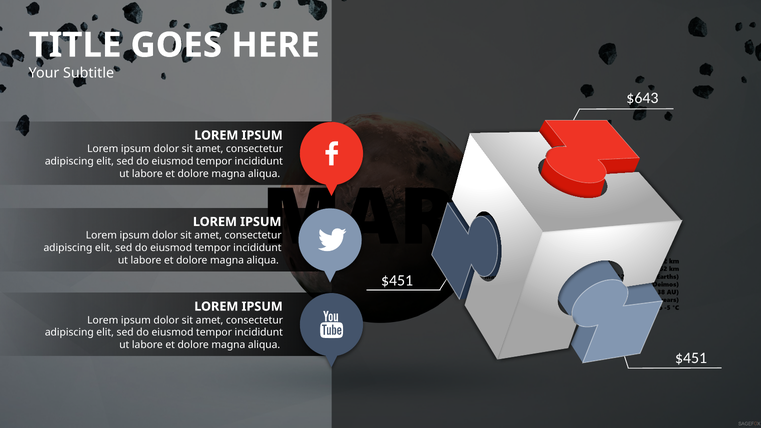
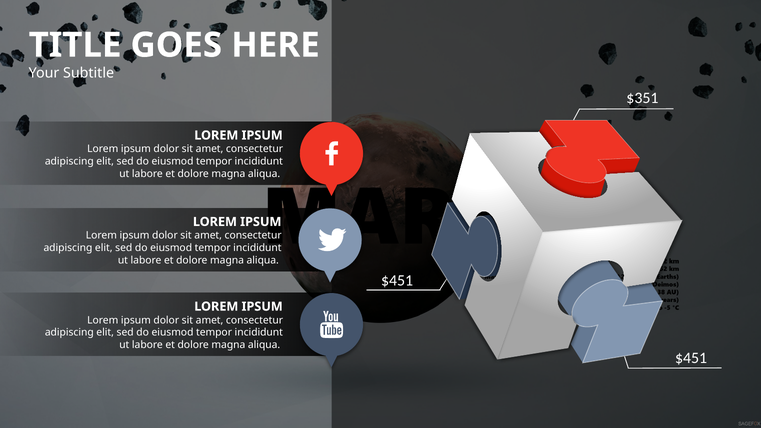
$643: $643 -> $351
